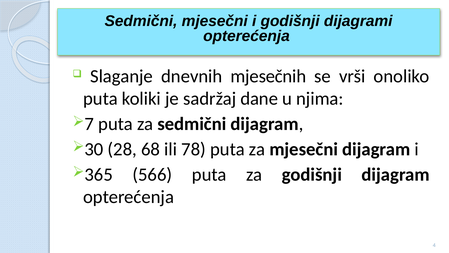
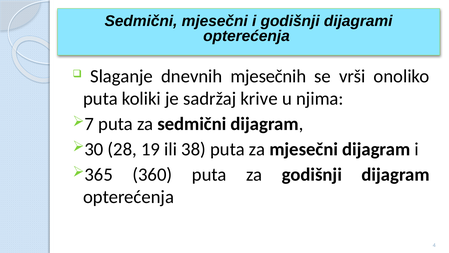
dane: dane -> krive
68: 68 -> 19
78: 78 -> 38
566: 566 -> 360
